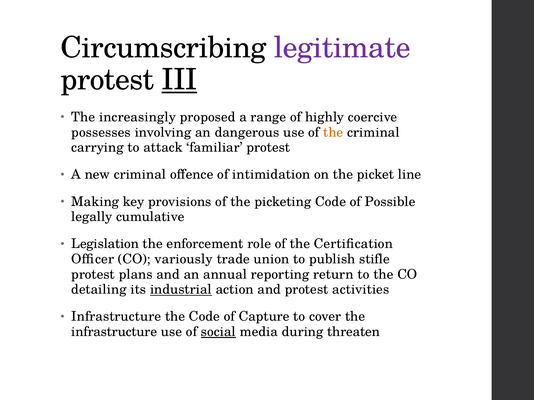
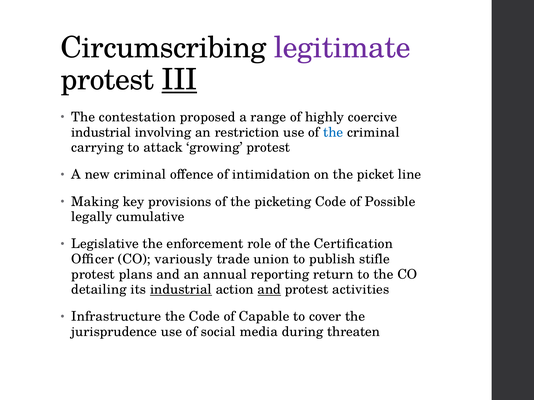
increasingly: increasingly -> contestation
possesses at (101, 132): possesses -> industrial
dangerous: dangerous -> restriction
the at (333, 132) colour: orange -> blue
familiar: familiar -> growing
Legislation: Legislation -> Legislative
and at (269, 290) underline: none -> present
Capture: Capture -> Capable
infrastructure at (114, 332): infrastructure -> jurisprudence
social underline: present -> none
